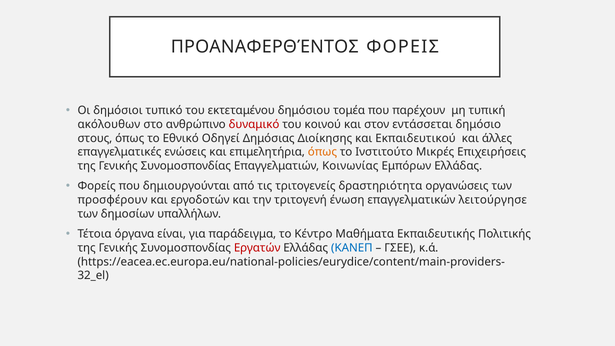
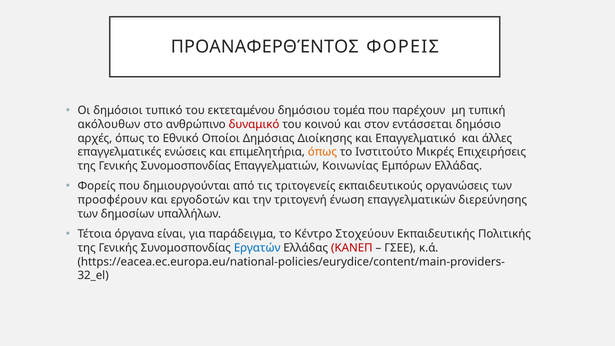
στους: στους -> αρχές
Οδηγεί: Οδηγεί -> Οποίοι
Εκπαιδευτικού: Εκπαιδευτικού -> Επαγγελματικό
δραστηριότητα: δραστηριότητα -> εκπαιδευτικούς
λειτούργησε: λειτούργησε -> διερεύνησης
Μαθήματα: Μαθήματα -> Στοχεύουν
Εργατών colour: red -> blue
ΚΑΝΕΠ colour: blue -> red
